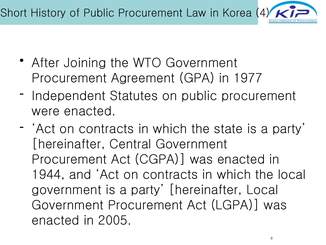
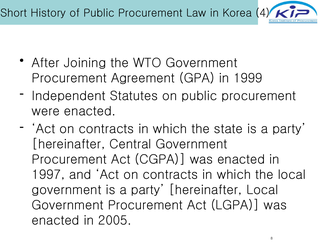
1977: 1977 -> 1999
1944: 1944 -> 1997
